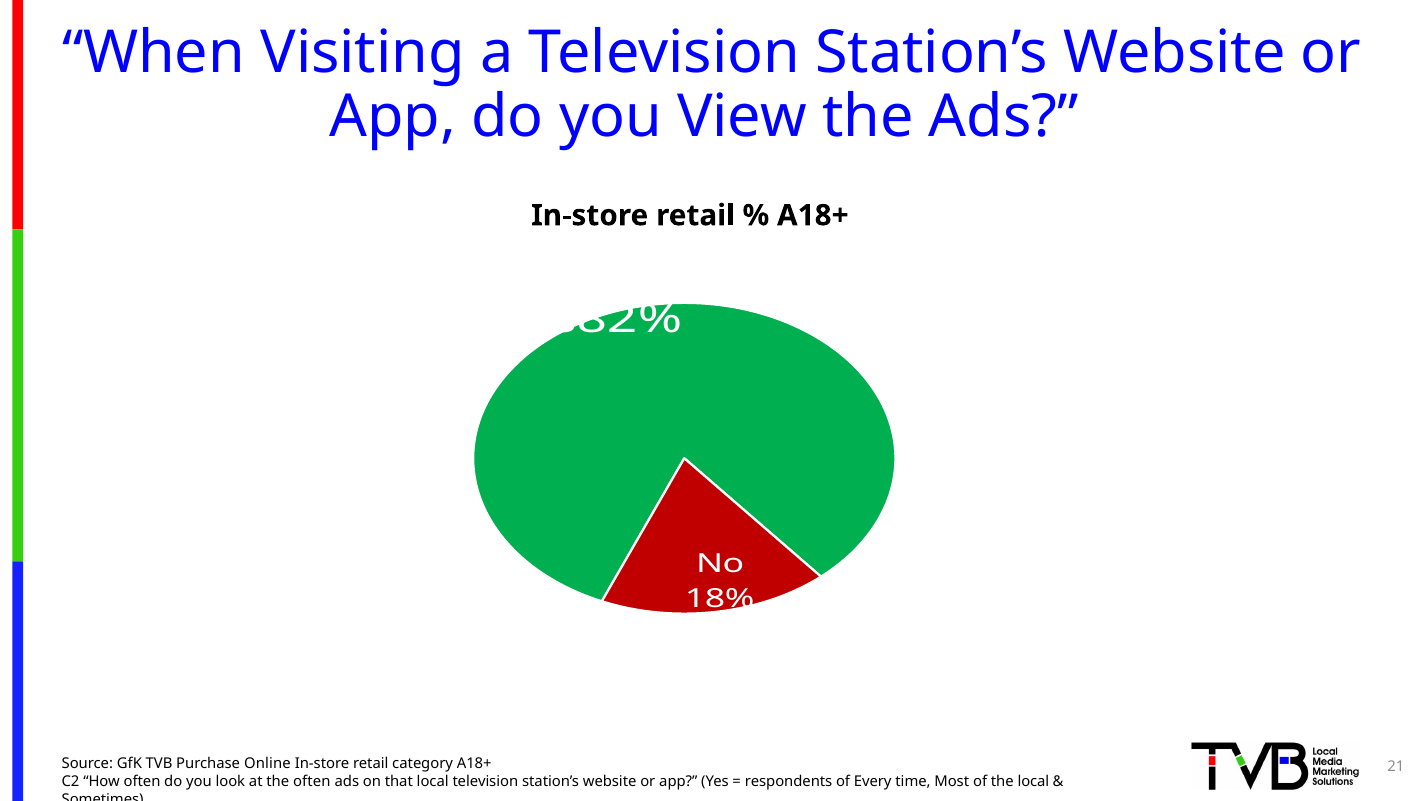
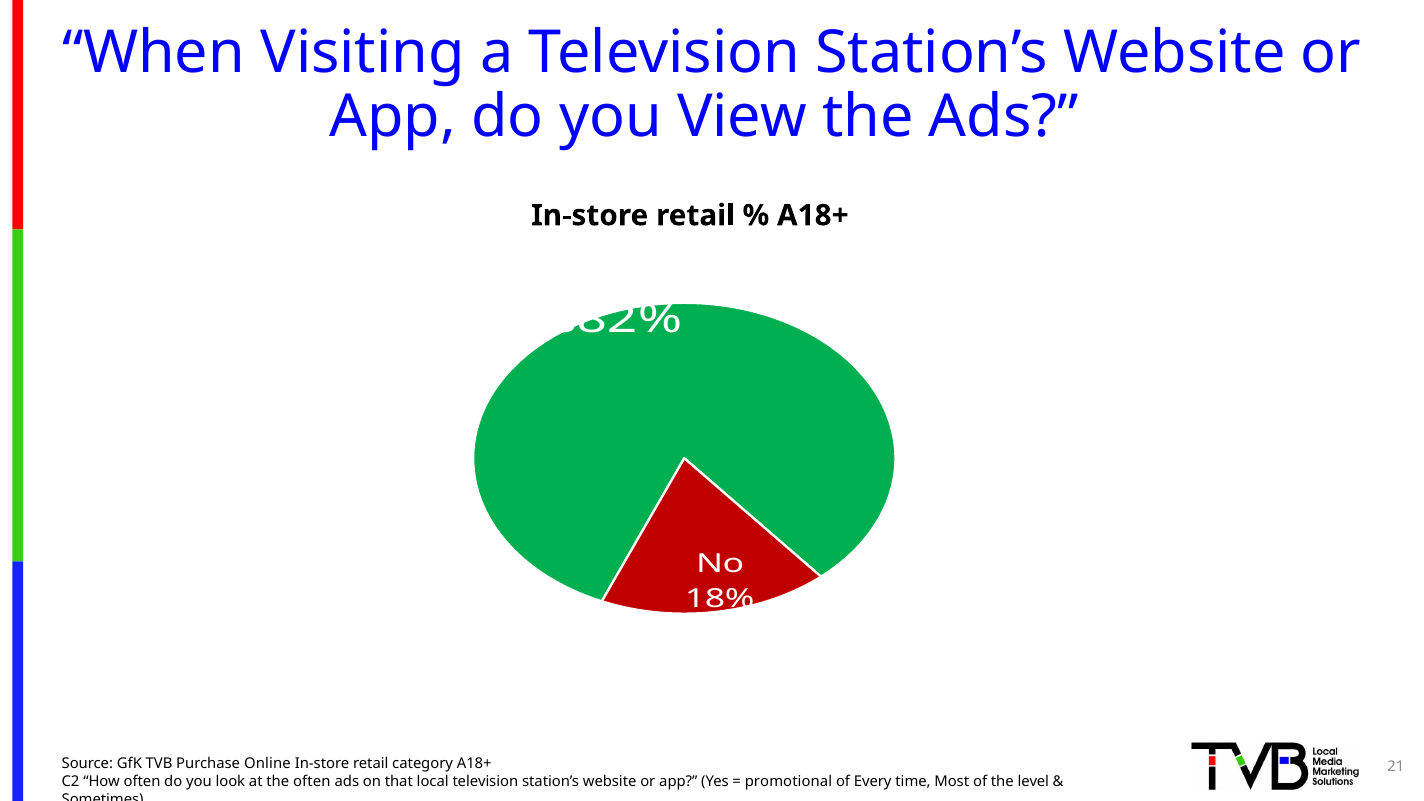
respondents: respondents -> promotional
the local: local -> level
